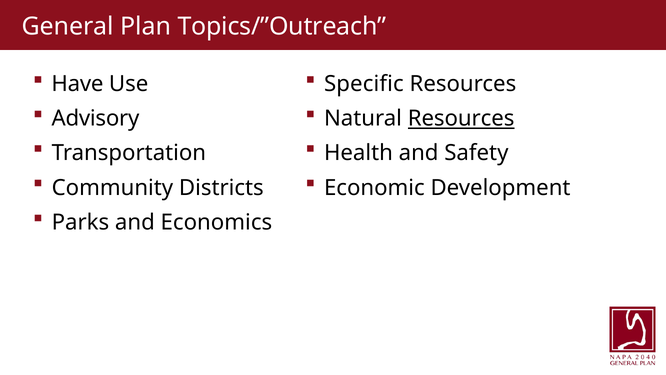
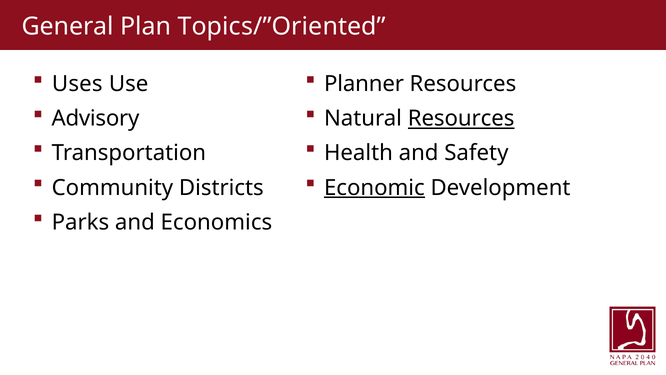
Topics/”Outreach: Topics/”Outreach -> Topics/”Oriented
Have: Have -> Uses
Specific: Specific -> Planner
Economic underline: none -> present
